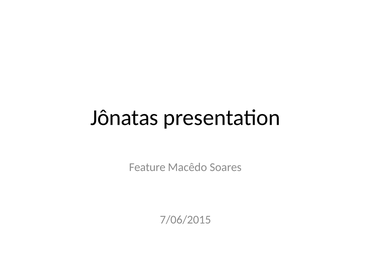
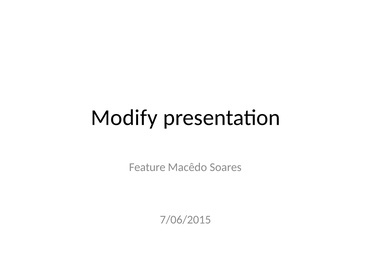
Jônatas: Jônatas -> Modify
